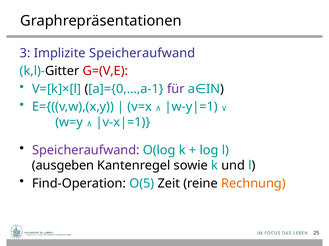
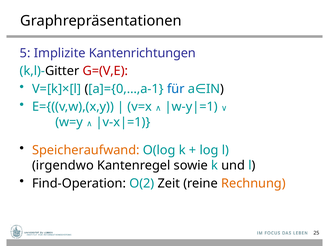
3: 3 -> 5
Implizite Speicheraufwand: Speicheraufwand -> Kantenrichtungen
für colour: purple -> blue
Speicheraufwand at (86, 151) colour: purple -> orange
ausgeben: ausgeben -> irgendwo
O(5: O(5 -> O(2
